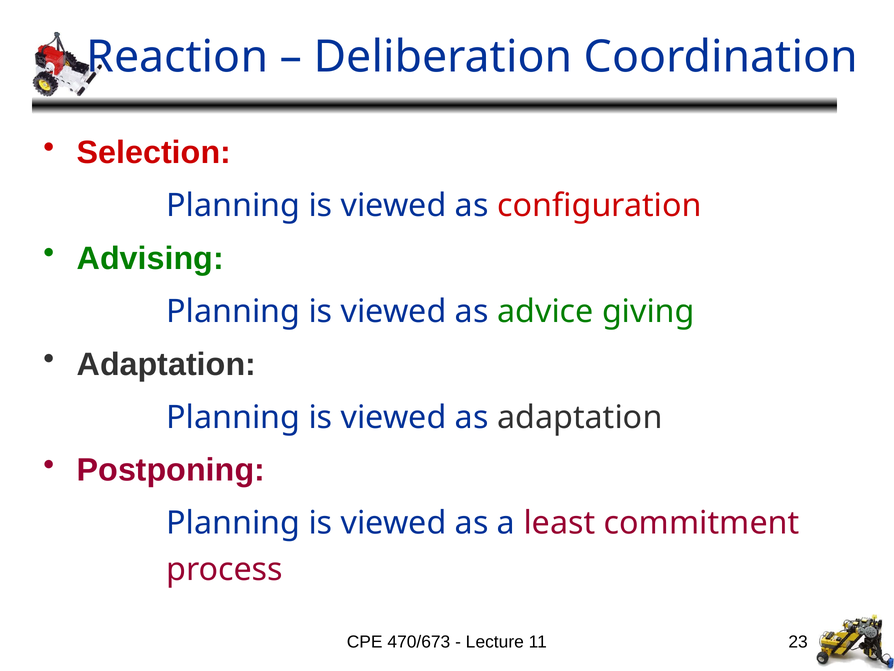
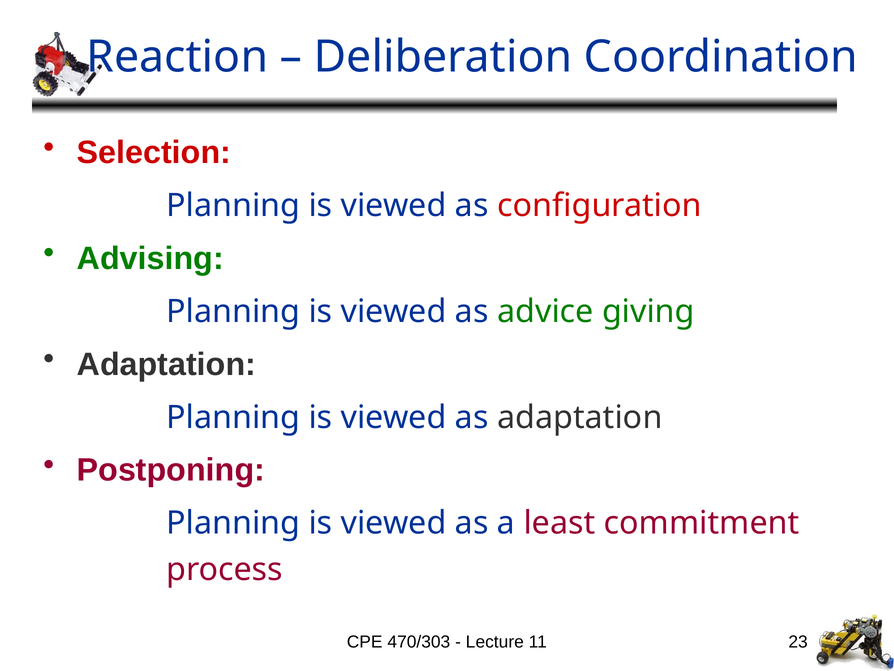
470/673: 470/673 -> 470/303
